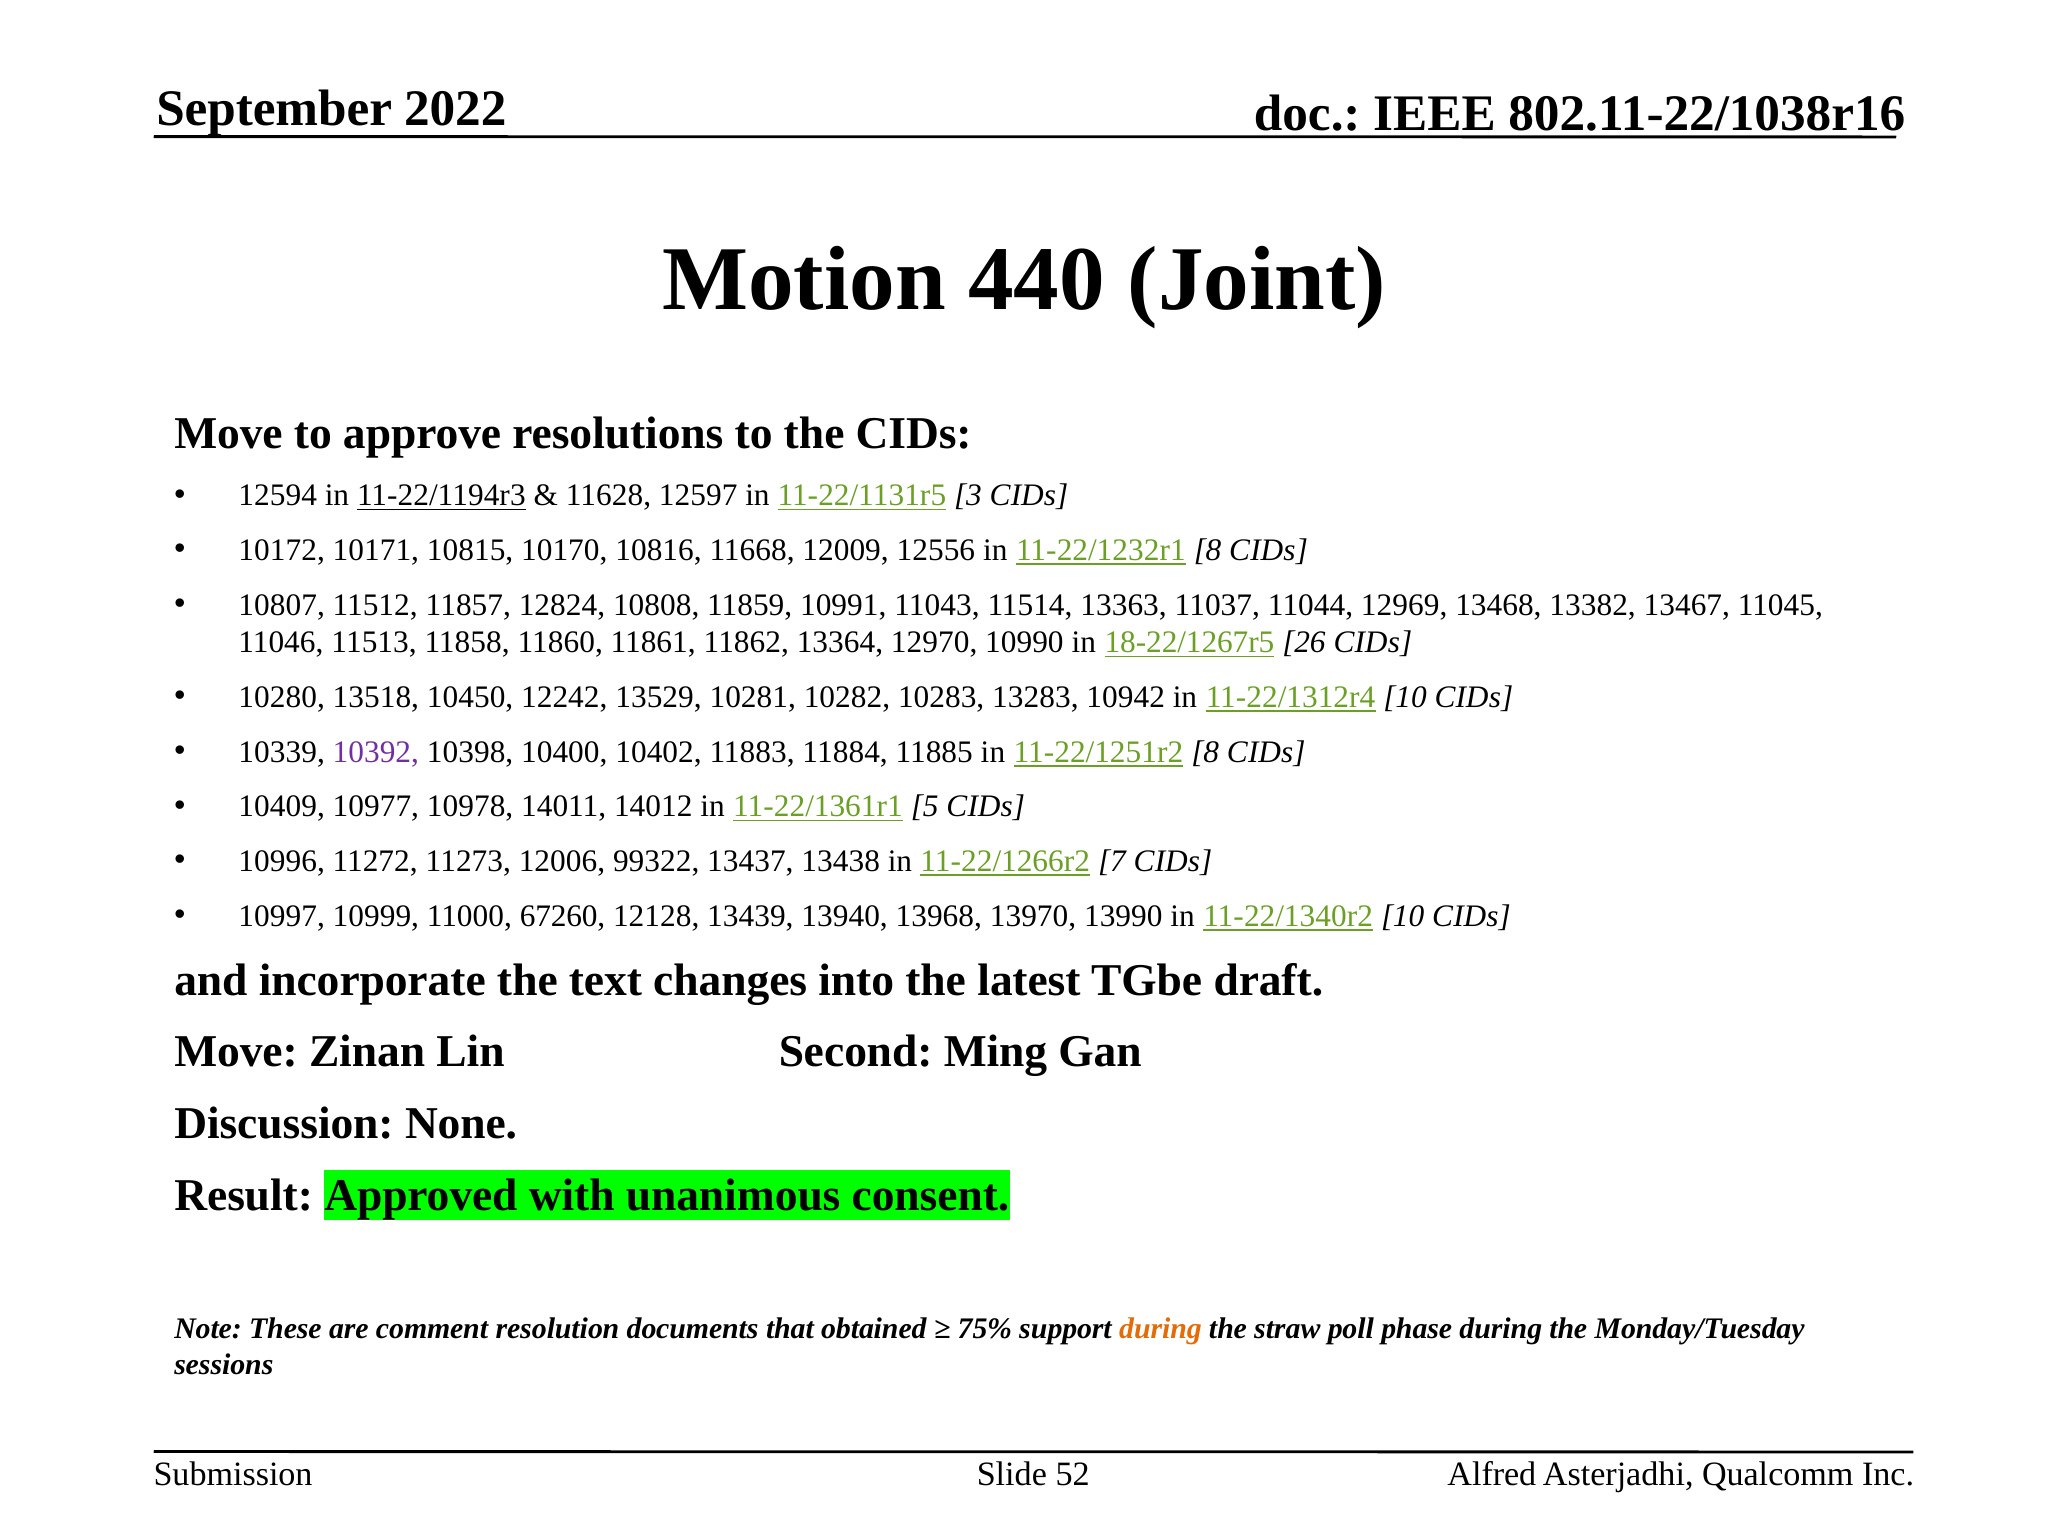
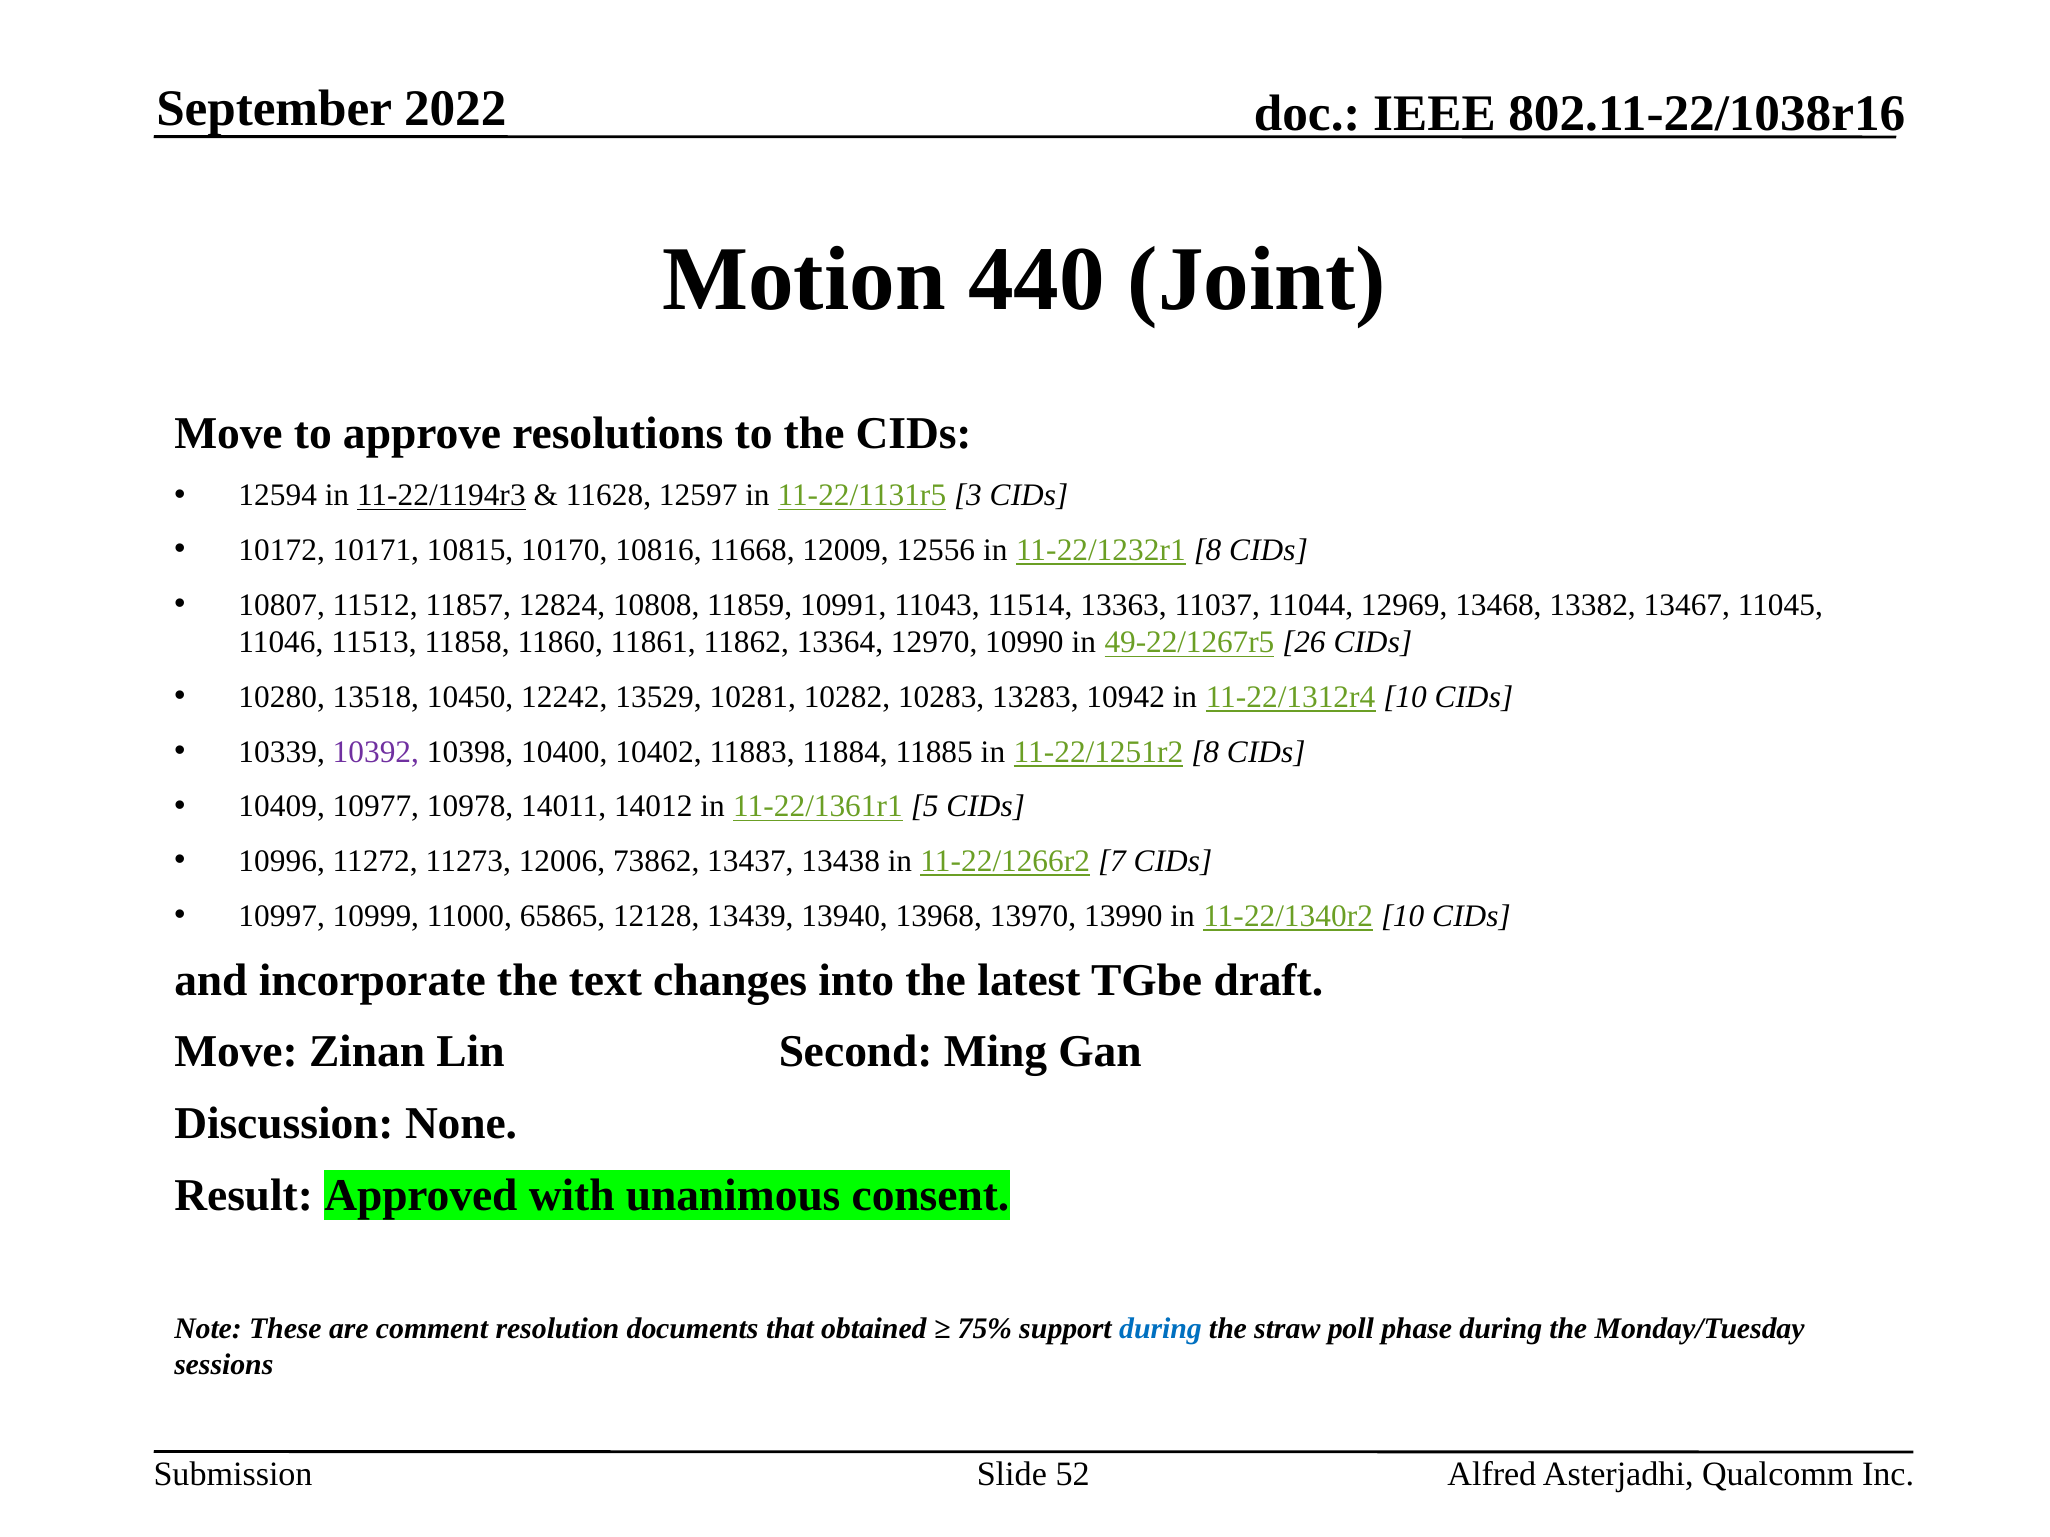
18-22/1267r5: 18-22/1267r5 -> 49-22/1267r5
99322: 99322 -> 73862
67260: 67260 -> 65865
during at (1160, 1329) colour: orange -> blue
